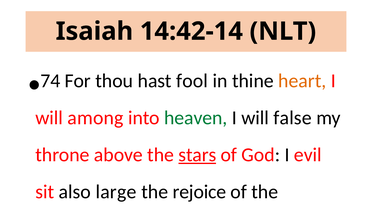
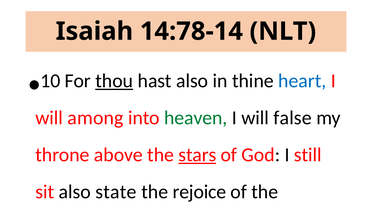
14:42-14: 14:42-14 -> 14:78-14
74: 74 -> 10
thou underline: none -> present
hast fool: fool -> also
heart colour: orange -> blue
evil: evil -> still
large: large -> state
